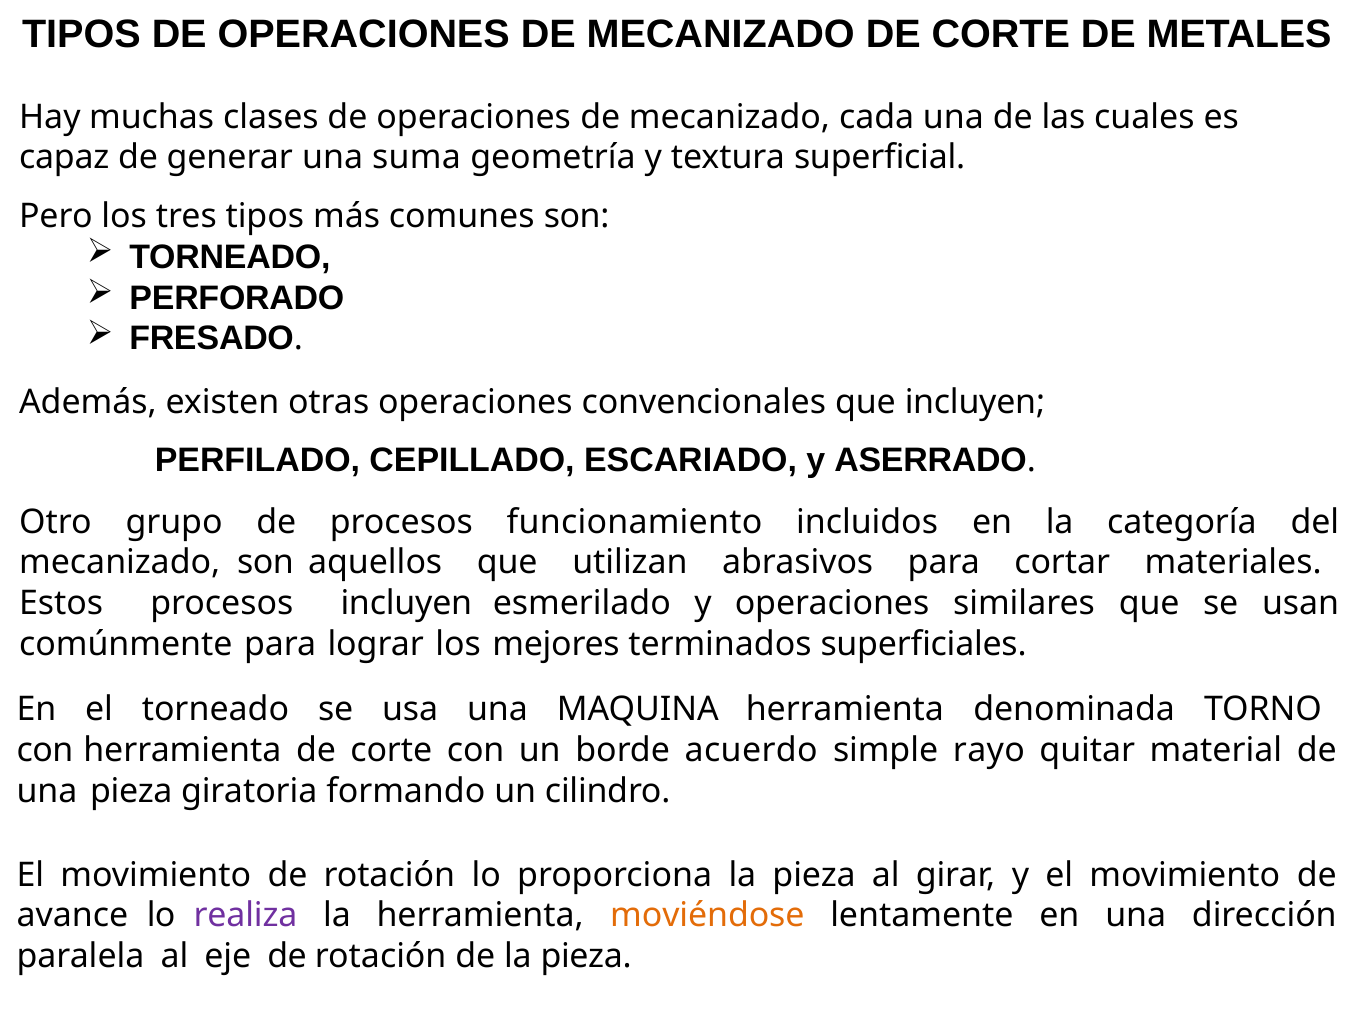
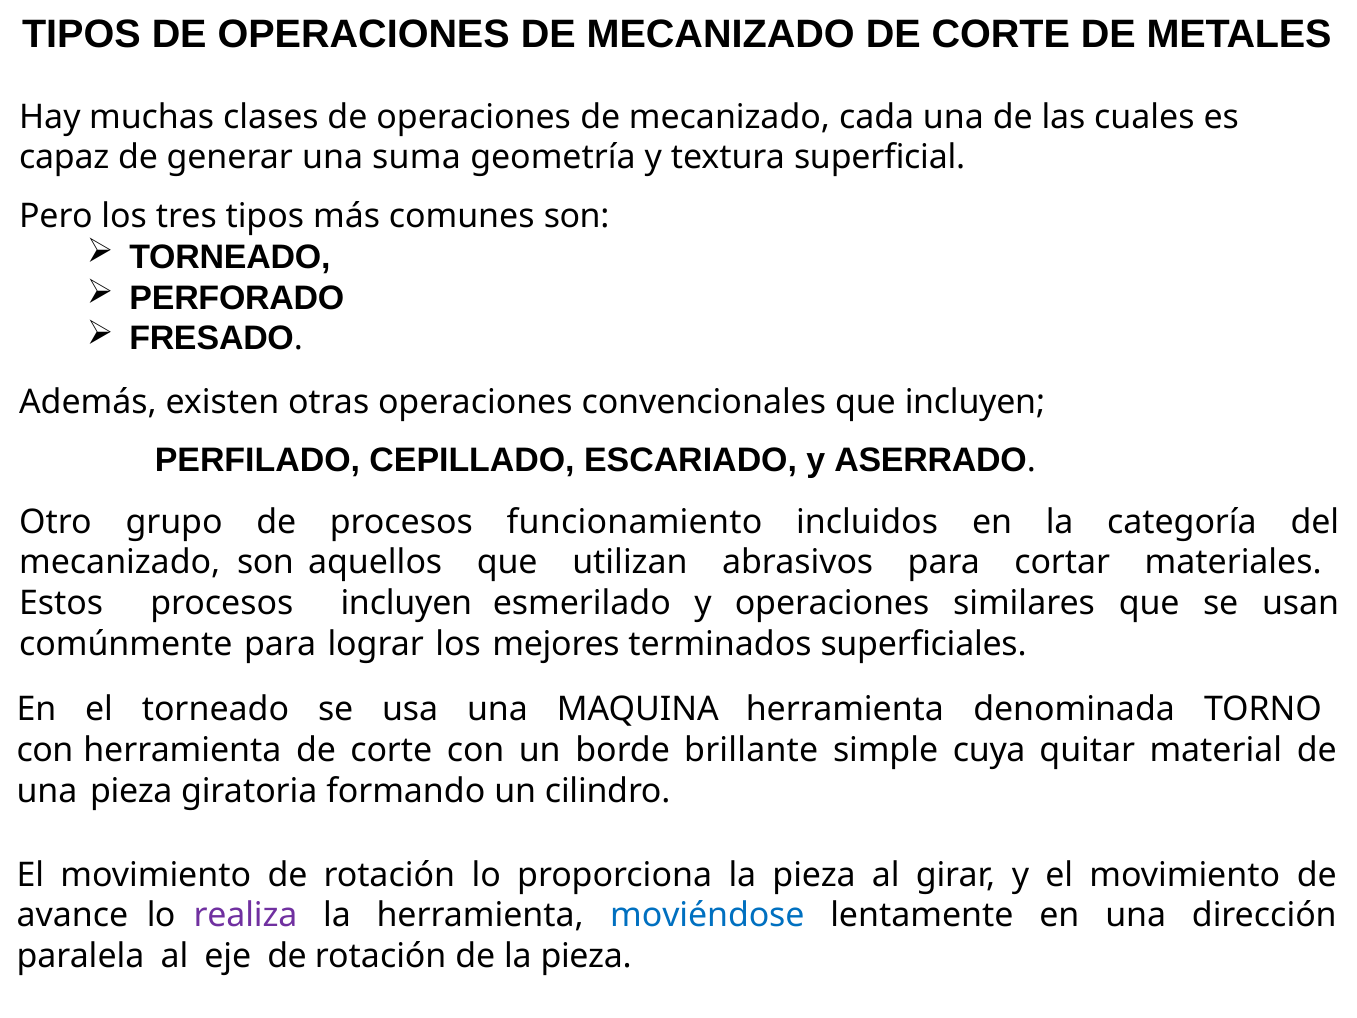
acuerdo: acuerdo -> brillante
rayo: rayo -> cuya
moviéndose colour: orange -> blue
